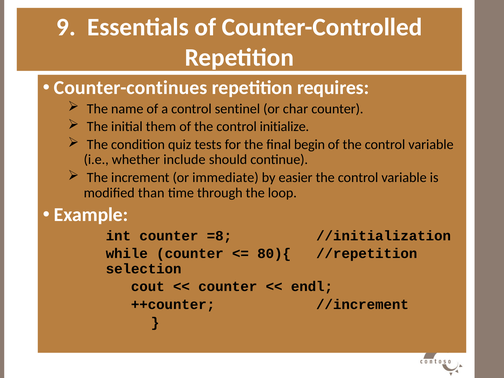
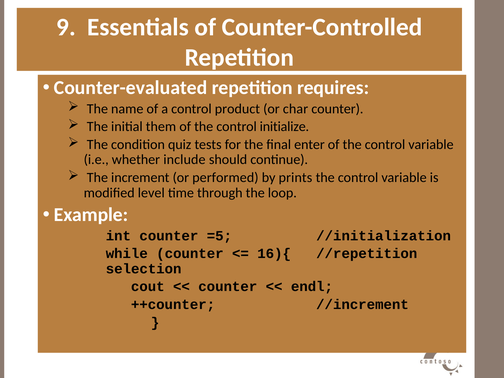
Counter-continues: Counter-continues -> Counter-evaluated
sentinel: sentinel -> product
begin: begin -> enter
immediate: immediate -> performed
easier: easier -> prints
than: than -> level
=8: =8 -> =5
80){: 80){ -> 16){
